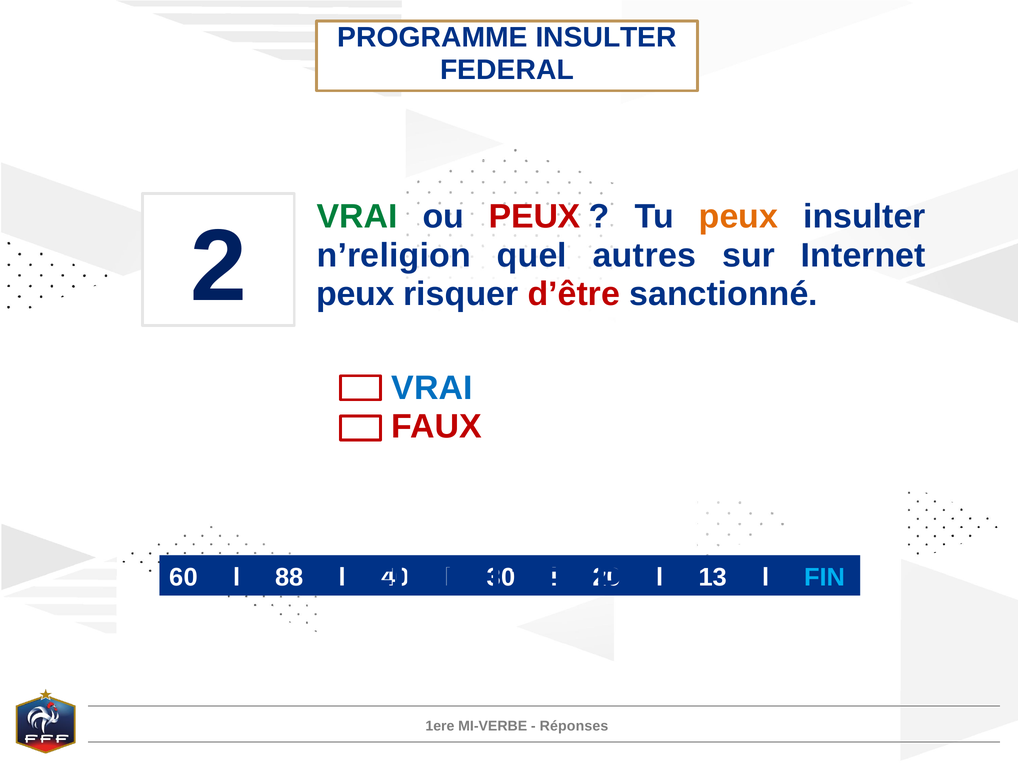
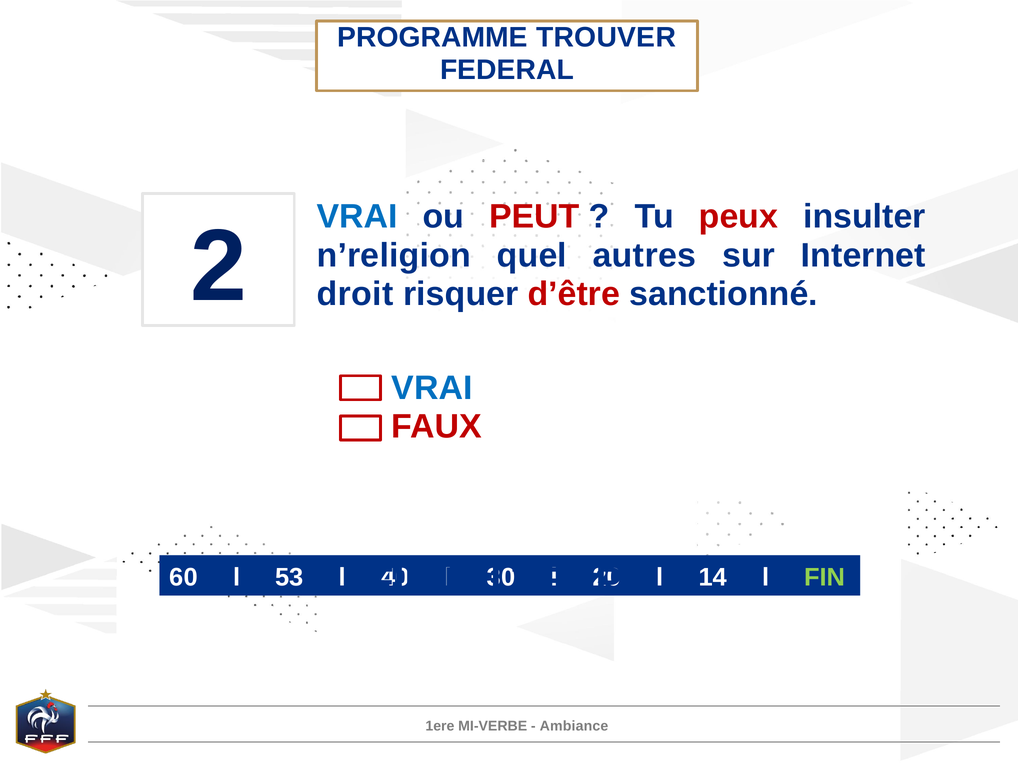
PROGRAMME INSULTER: INSULTER -> TROUVER
VRAI at (357, 217) colour: green -> blue
ou PEUX: PEUX -> PEUT
peux at (738, 217) colour: orange -> red
peux at (355, 294): peux -> droit
88: 88 -> 53
13: 13 -> 14
FIN at (825, 578) colour: light blue -> light green
Réponses: Réponses -> Ambiance
